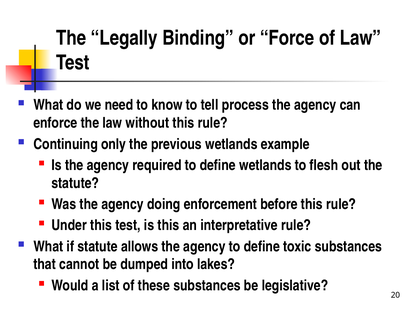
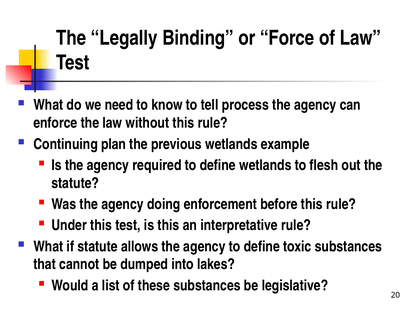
only: only -> plan
